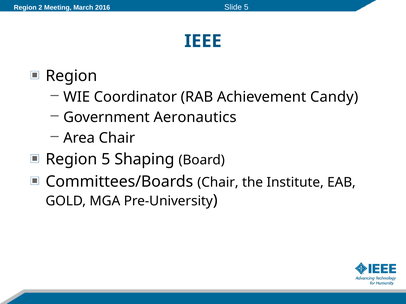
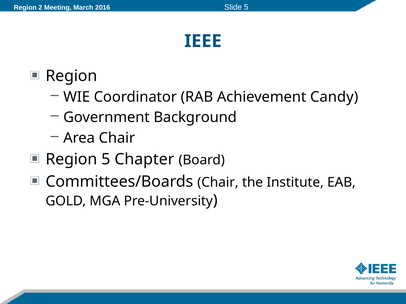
Aeronautics: Aeronautics -> Background
Shaping: Shaping -> Chapter
